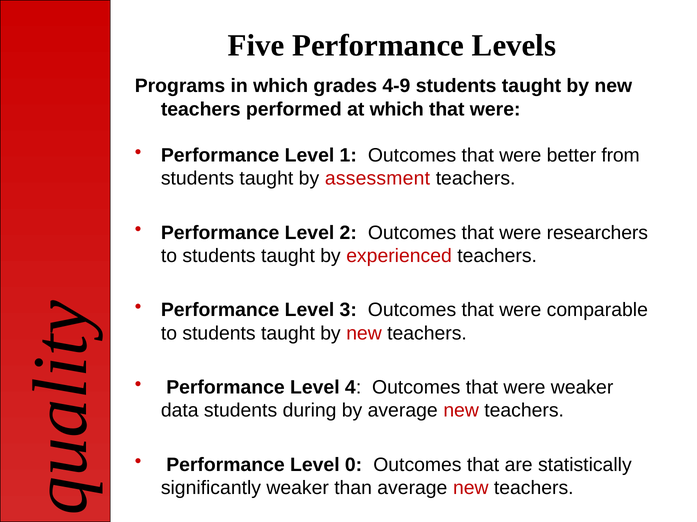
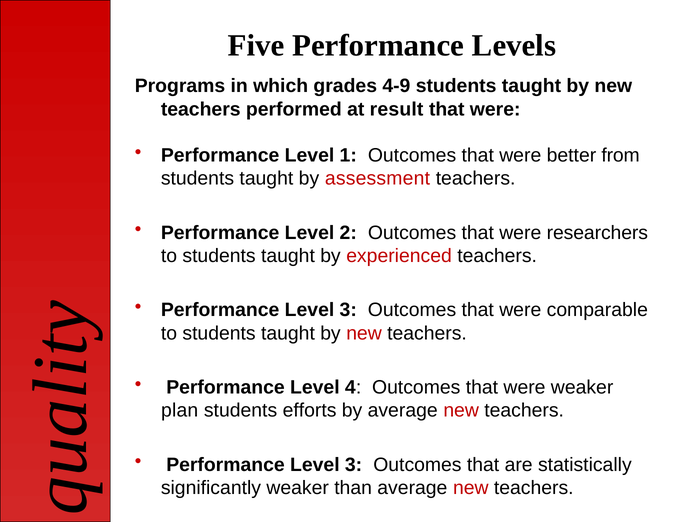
at which: which -> result
data: data -> plan
during: during -> efforts
0 at (354, 465): 0 -> 3
